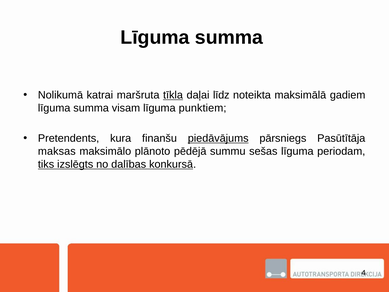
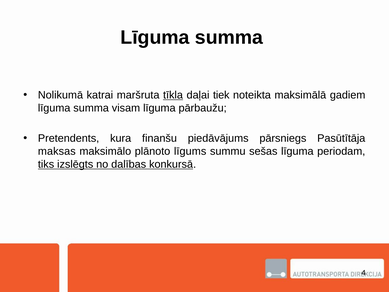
līdz: līdz -> tiek
punktiem: punktiem -> pārbaužu
piedāvājums underline: present -> none
pēdējā: pēdējā -> līgums
